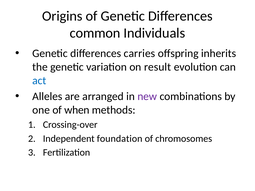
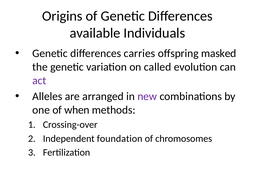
common: common -> available
inherits: inherits -> masked
result: result -> called
act colour: blue -> purple
